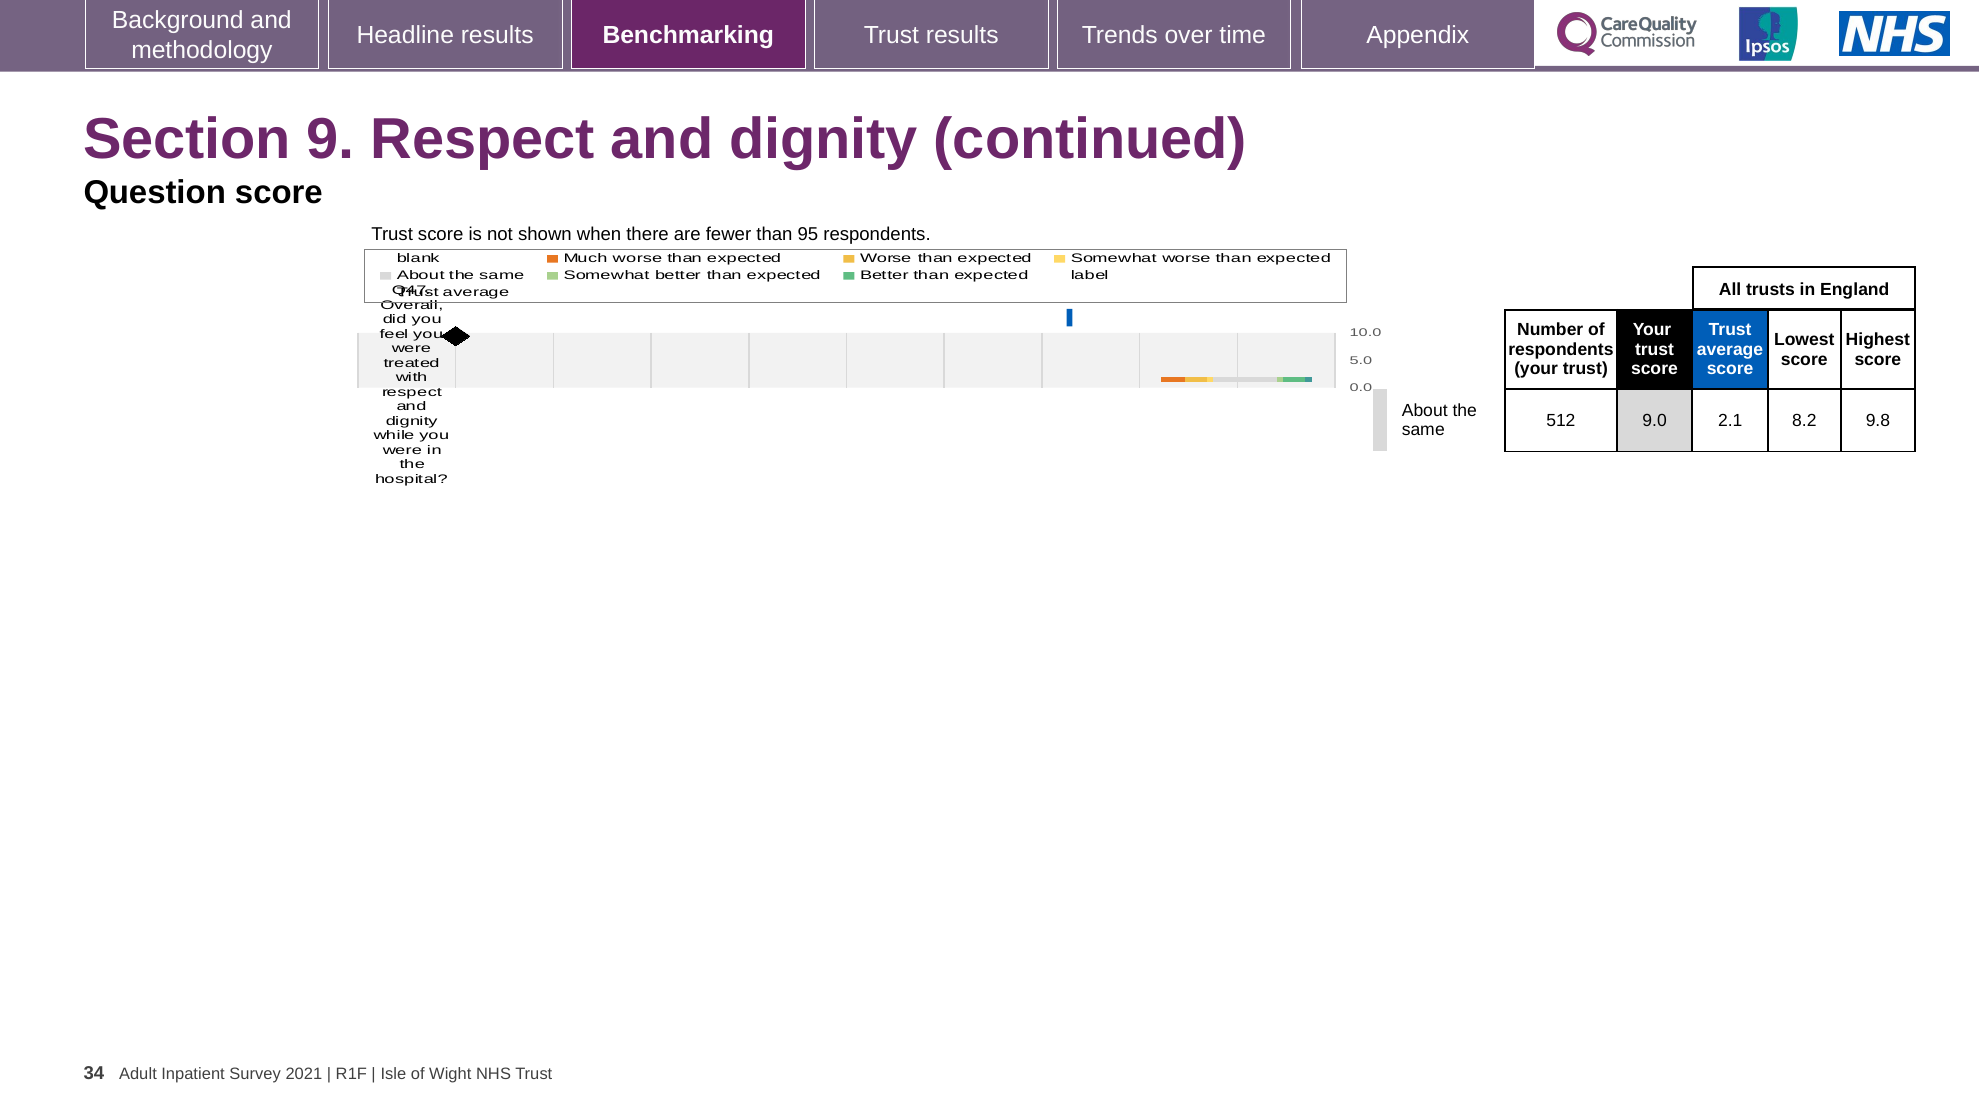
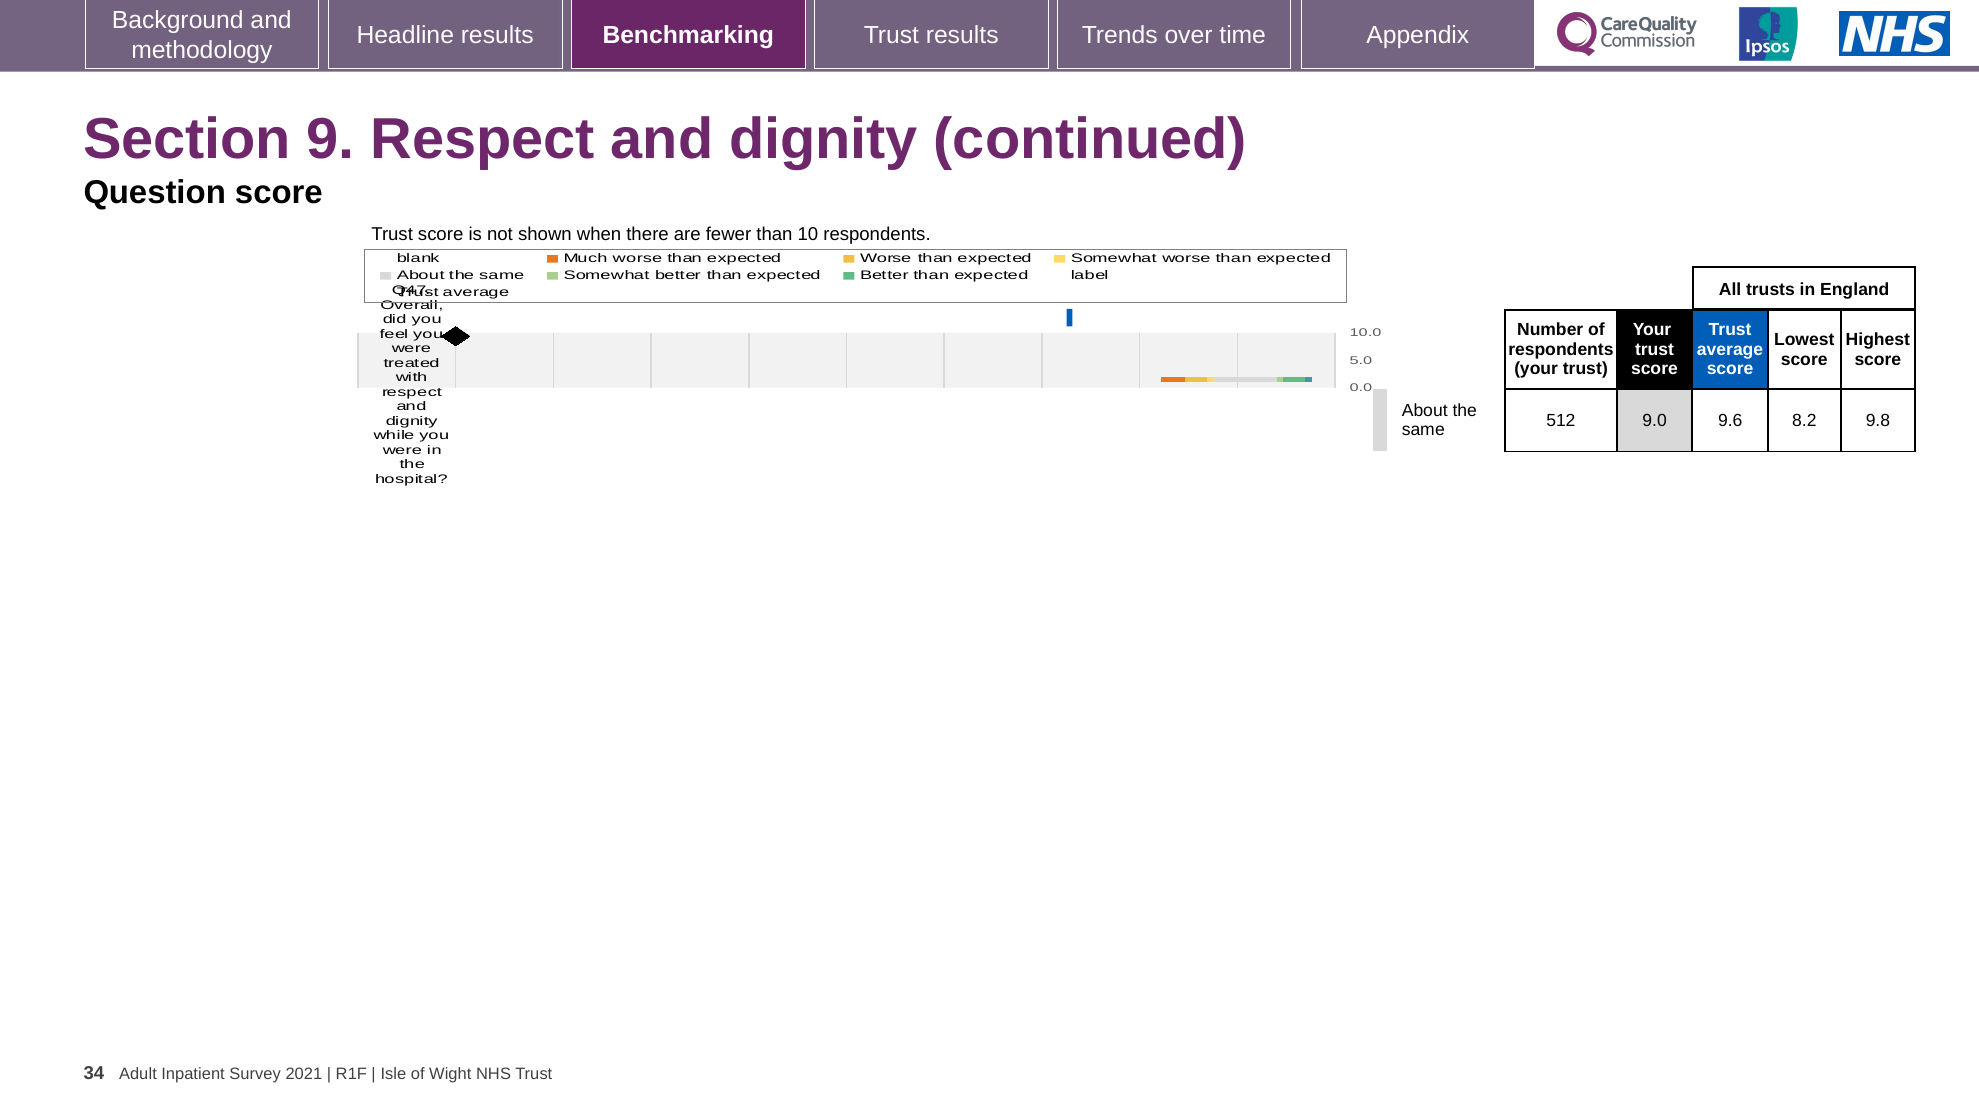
95: 95 -> 10
2.1: 2.1 -> 9.6
